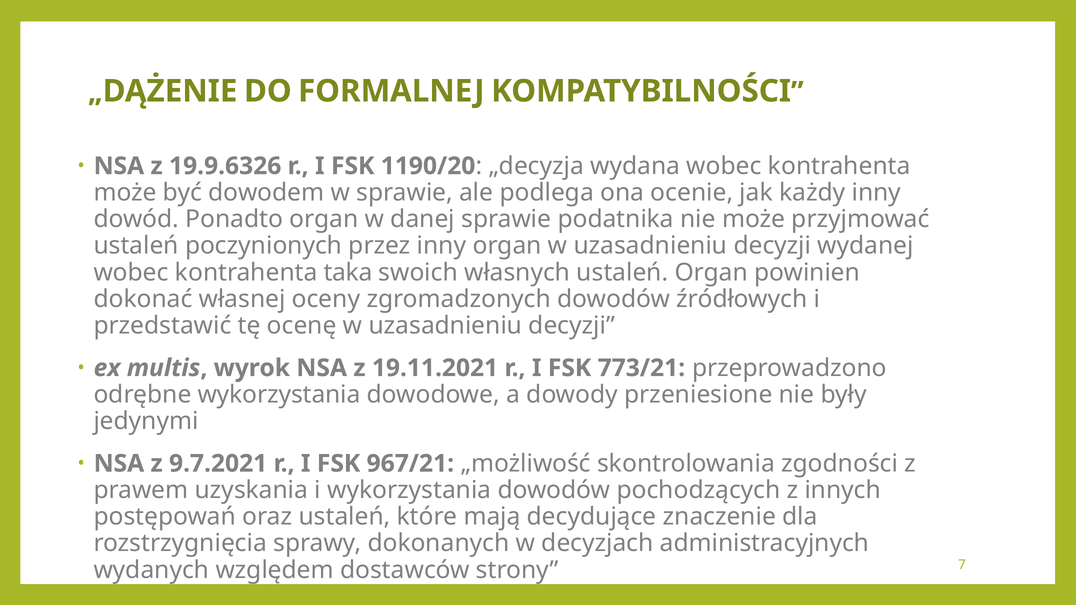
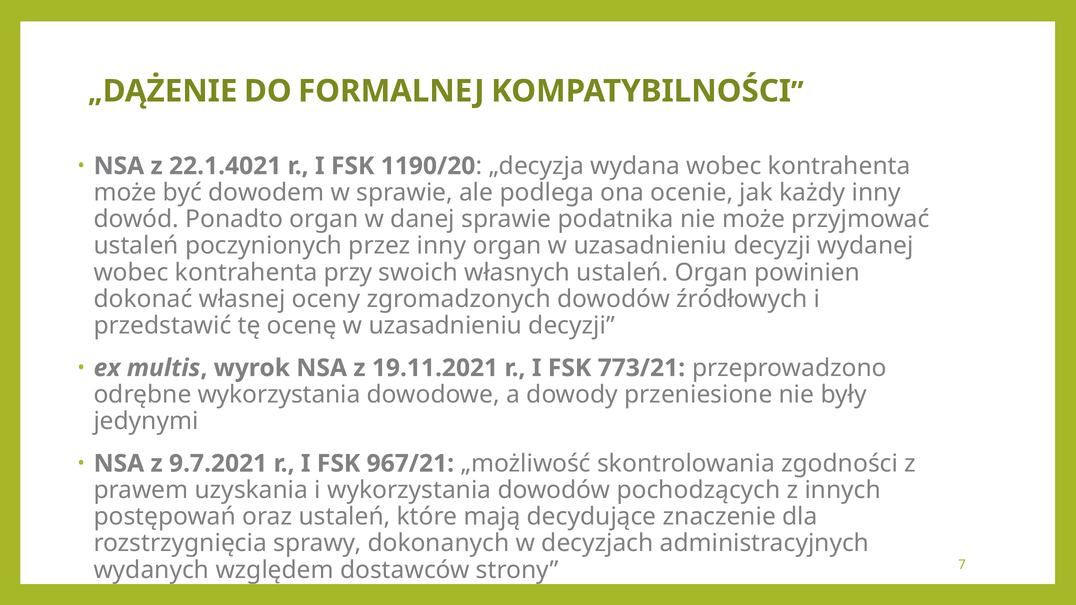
19.9.6326: 19.9.6326 -> 22.1.4021
taka: taka -> przy
